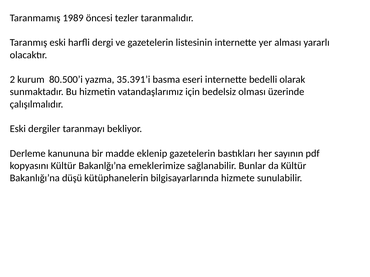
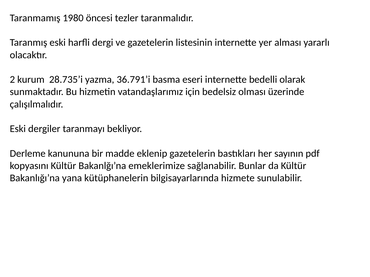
1989: 1989 -> 1980
80.500’i: 80.500’i -> 28.735’i
35.391’i: 35.391’i -> 36.791’i
düşü: düşü -> yana
